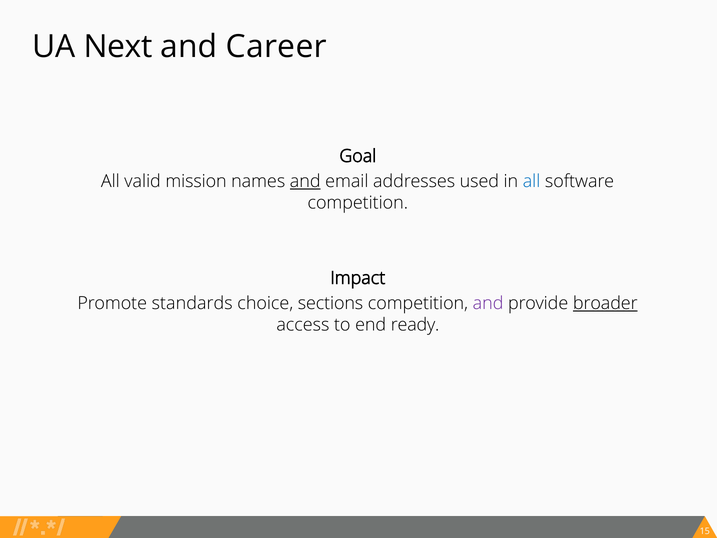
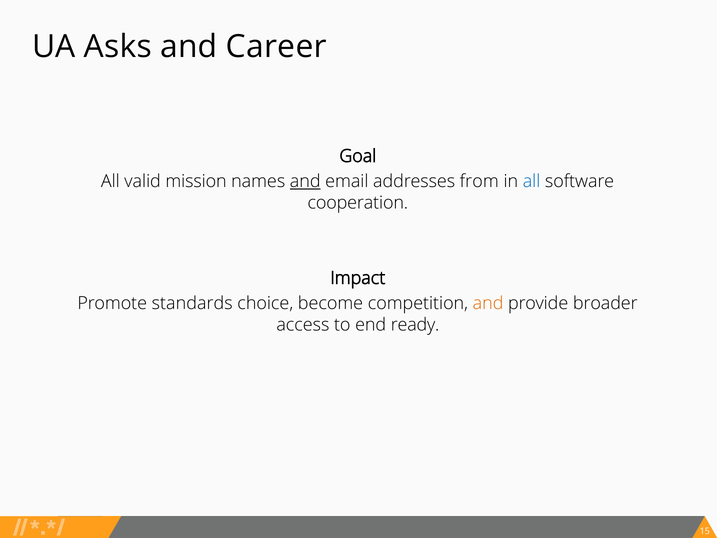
Next: Next -> Asks
used: used -> from
competition at (358, 203): competition -> cooperation
sections: sections -> become
and at (488, 303) colour: purple -> orange
broader underline: present -> none
